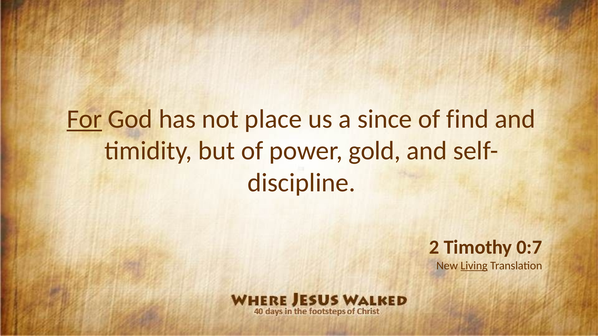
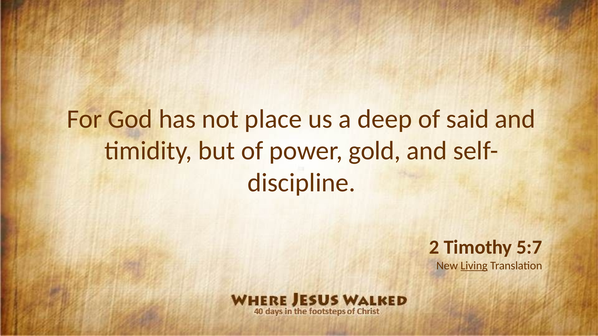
For underline: present -> none
since: since -> deep
find: find -> said
0:7: 0:7 -> 5:7
